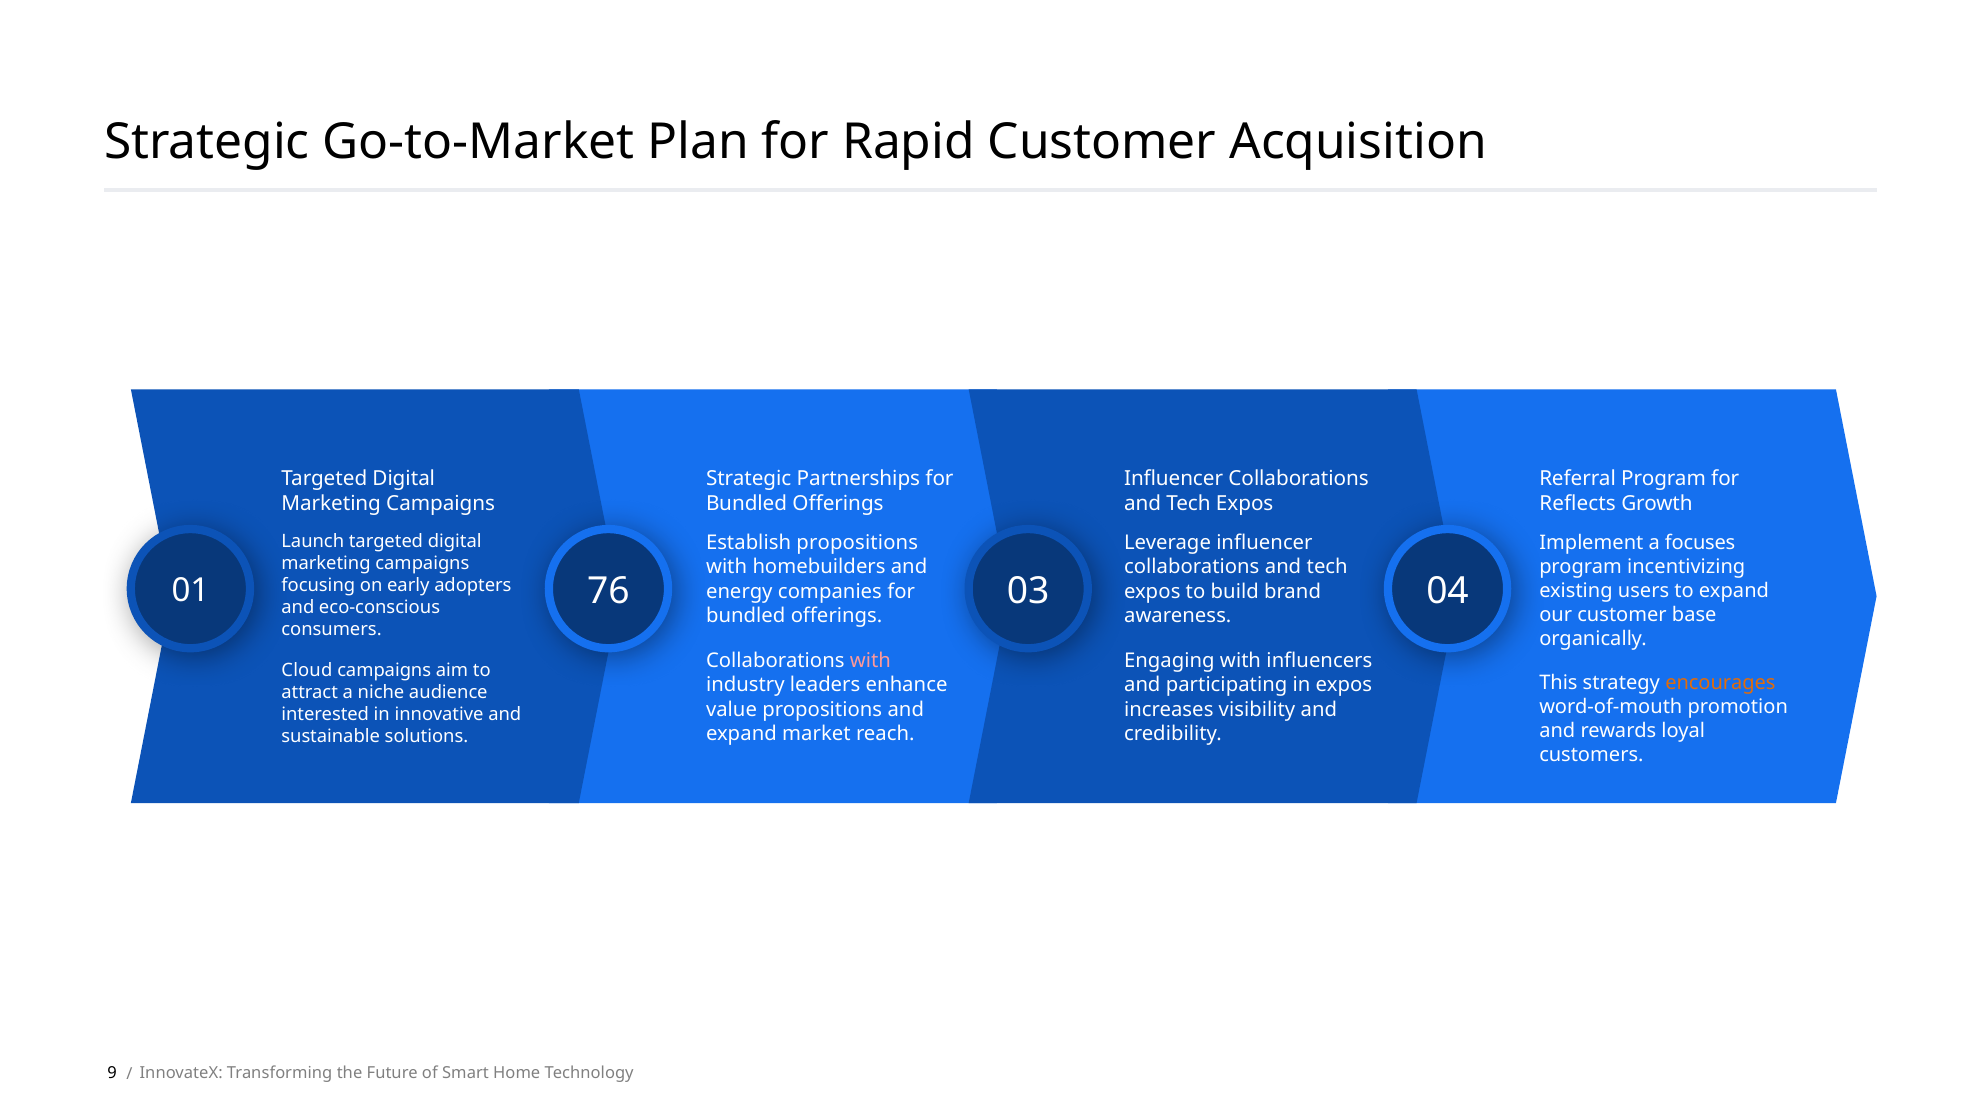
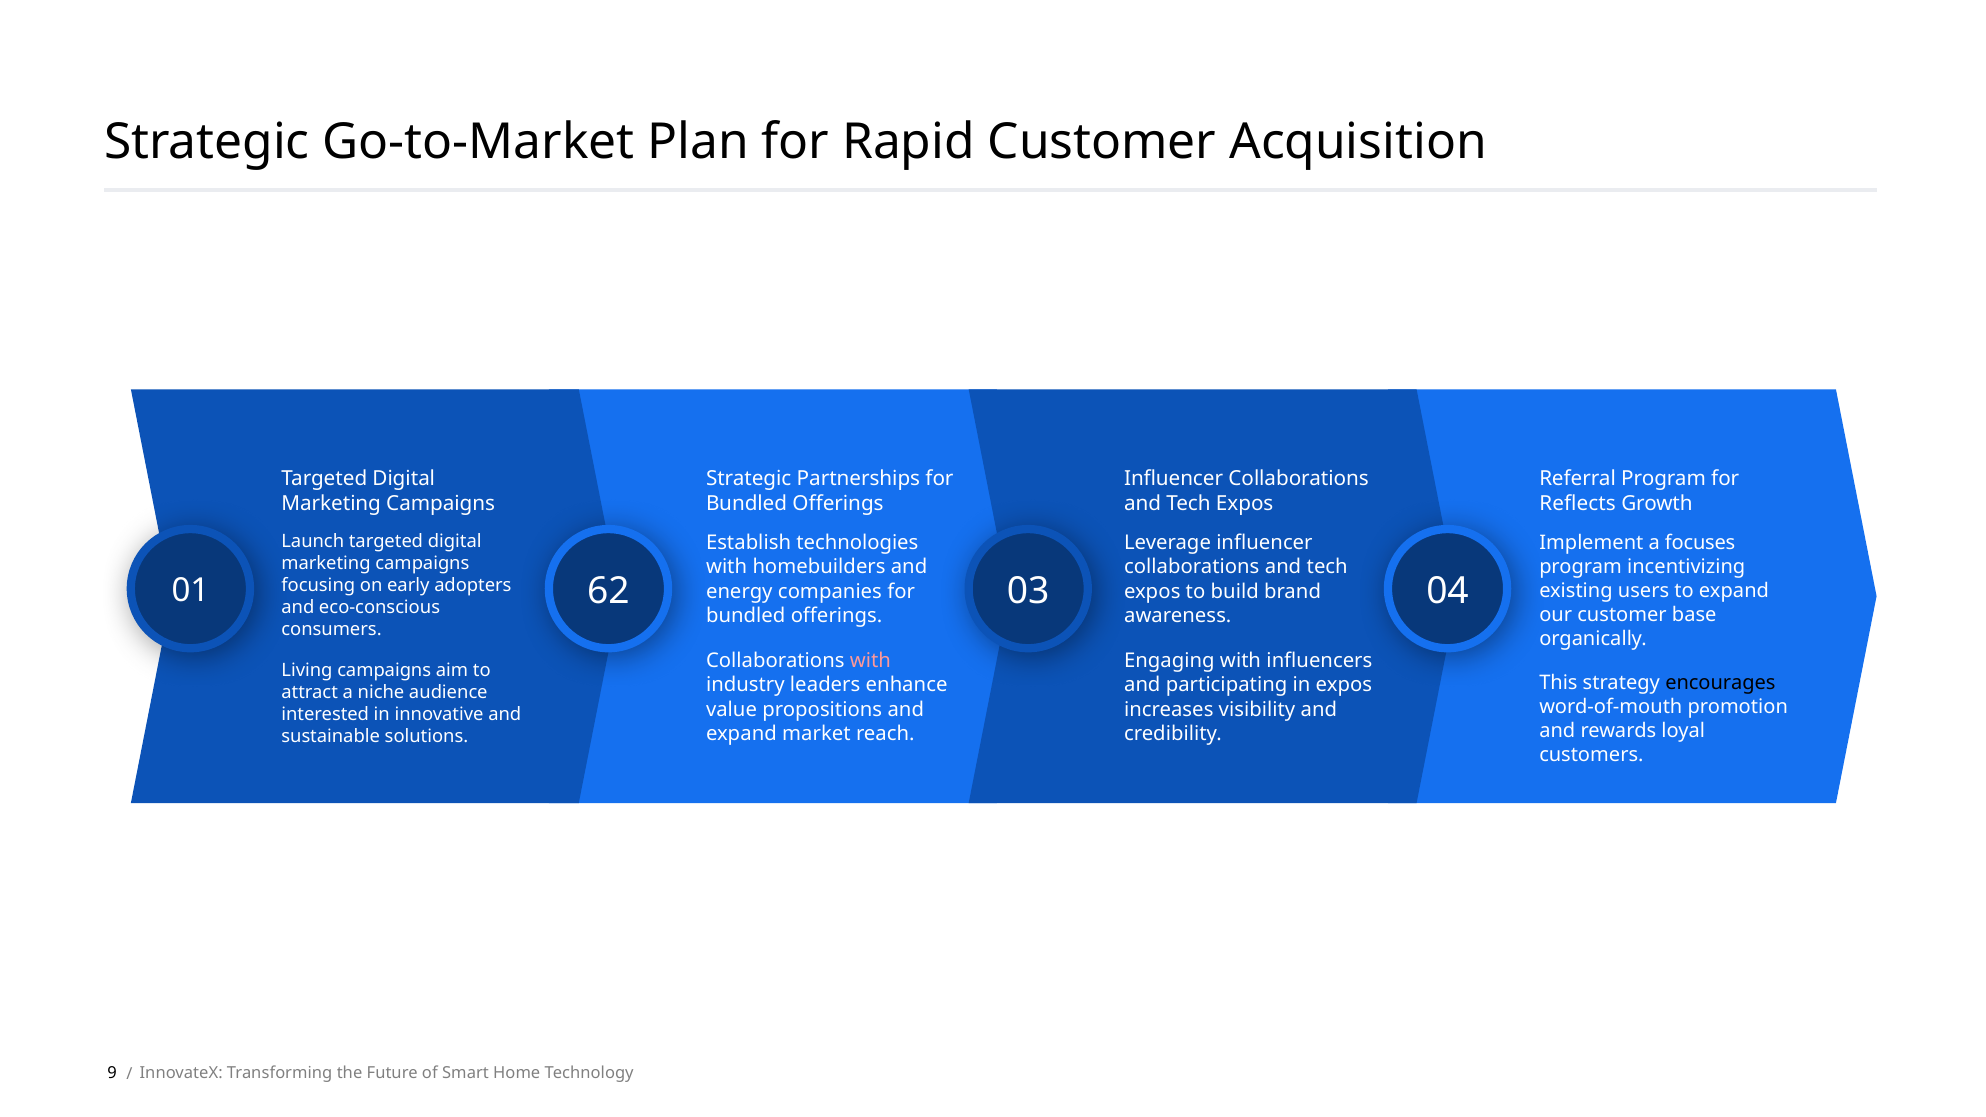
Establish propositions: propositions -> technologies
76: 76 -> 62
Cloud: Cloud -> Living
encourages colour: orange -> black
